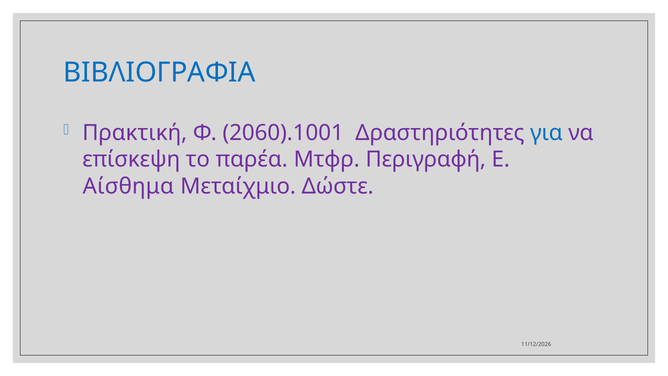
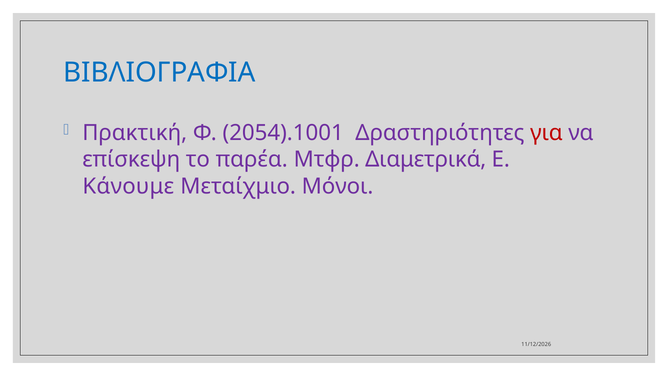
2060).1001: 2060).1001 -> 2054).1001
για colour: blue -> red
Περιγραφή: Περιγραφή -> Διαμετρικά
Αίσθημα: Αίσθημα -> Κάνουμε
Δώστε: Δώστε -> Μόνοι
